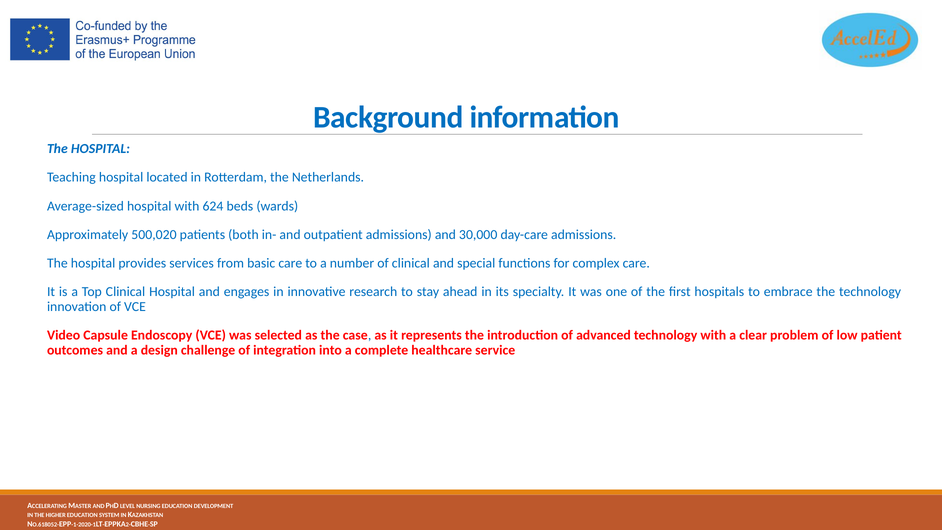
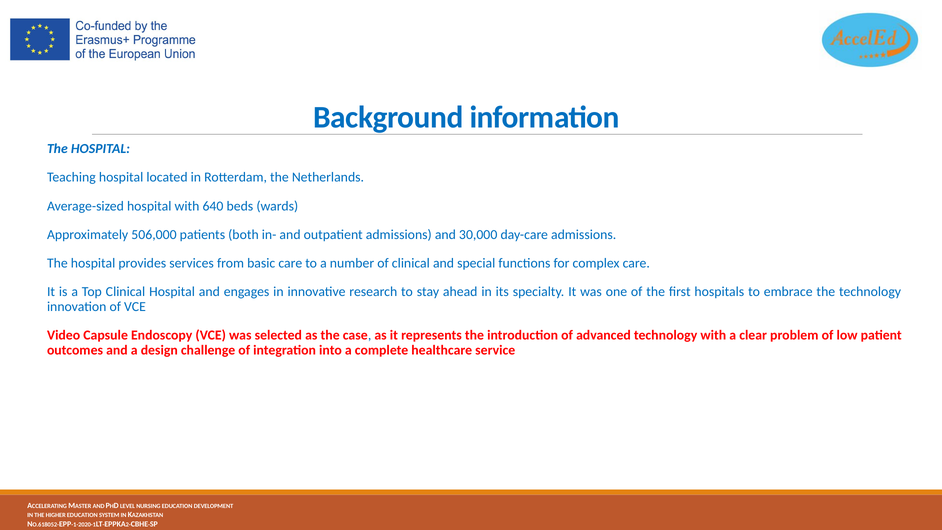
624: 624 -> 640
500,020: 500,020 -> 506,000
